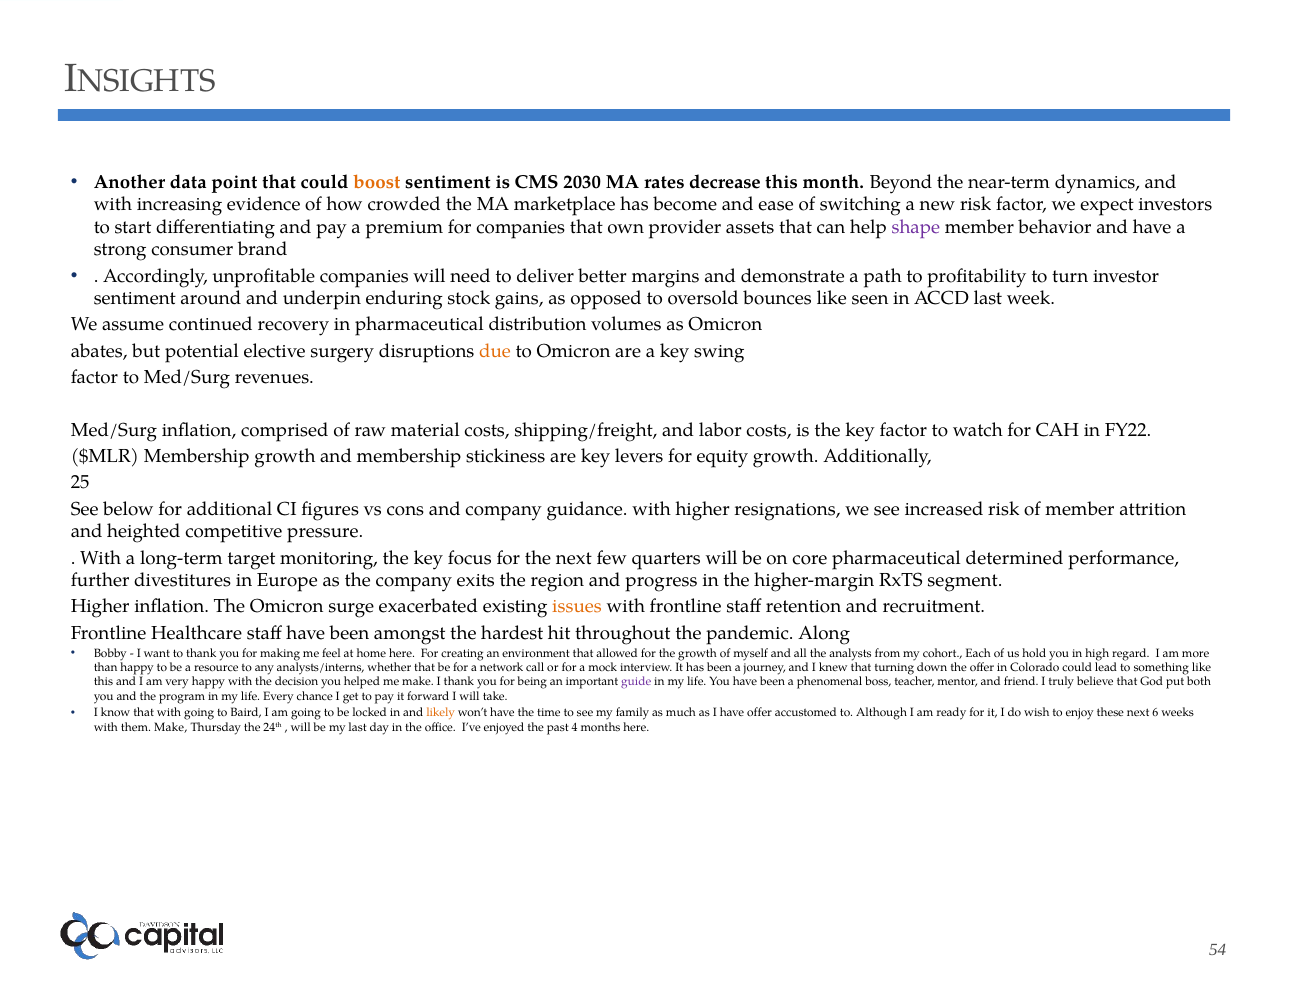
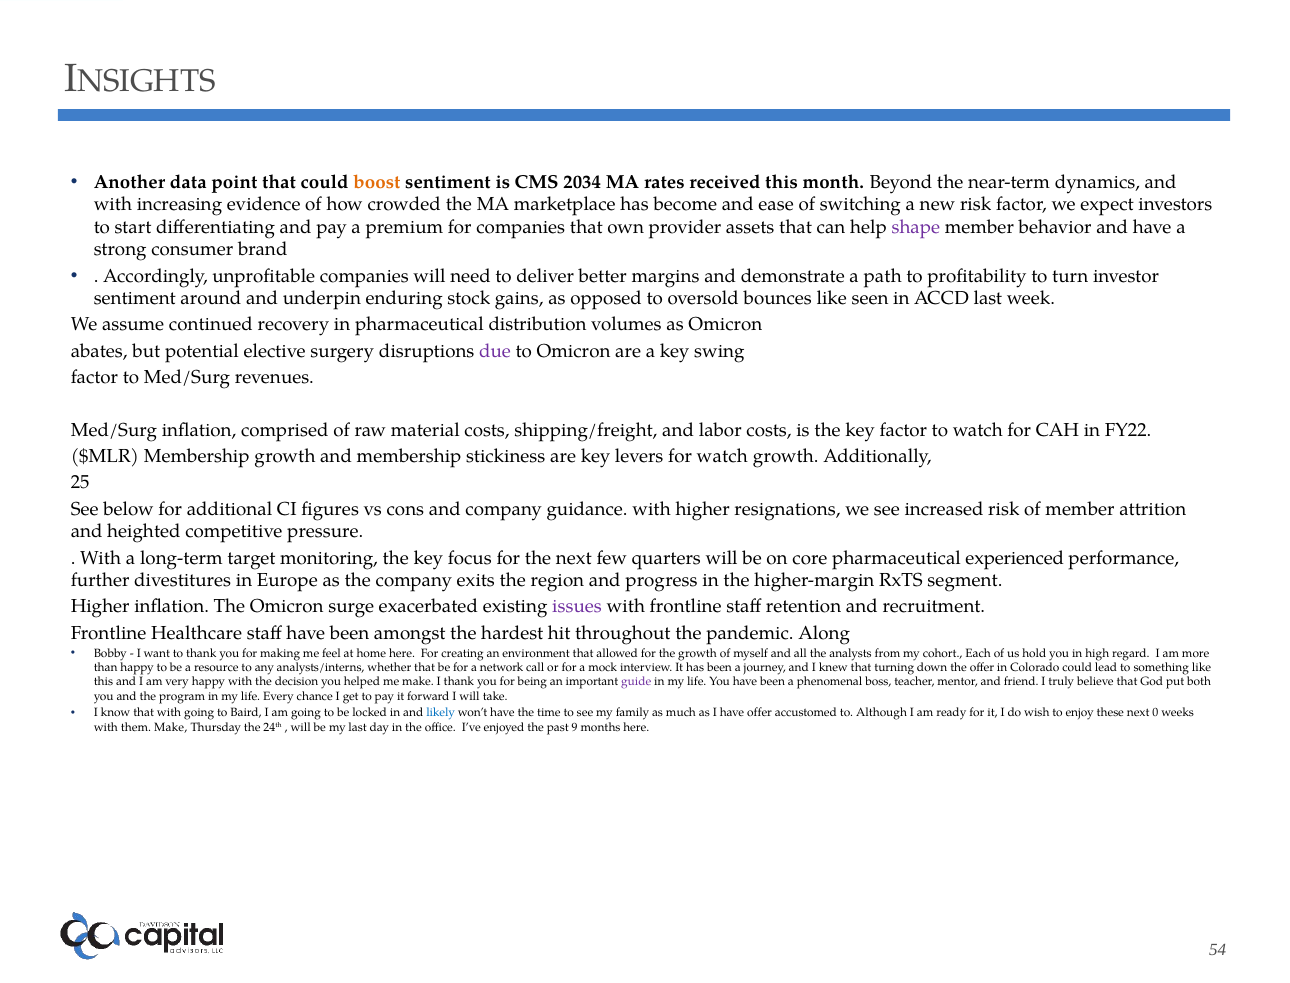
2030: 2030 -> 2034
decrease: decrease -> received
due colour: orange -> purple
for equity: equity -> watch
determined: determined -> experienced
issues colour: orange -> purple
likely colour: orange -> blue
6: 6 -> 0
4: 4 -> 9
